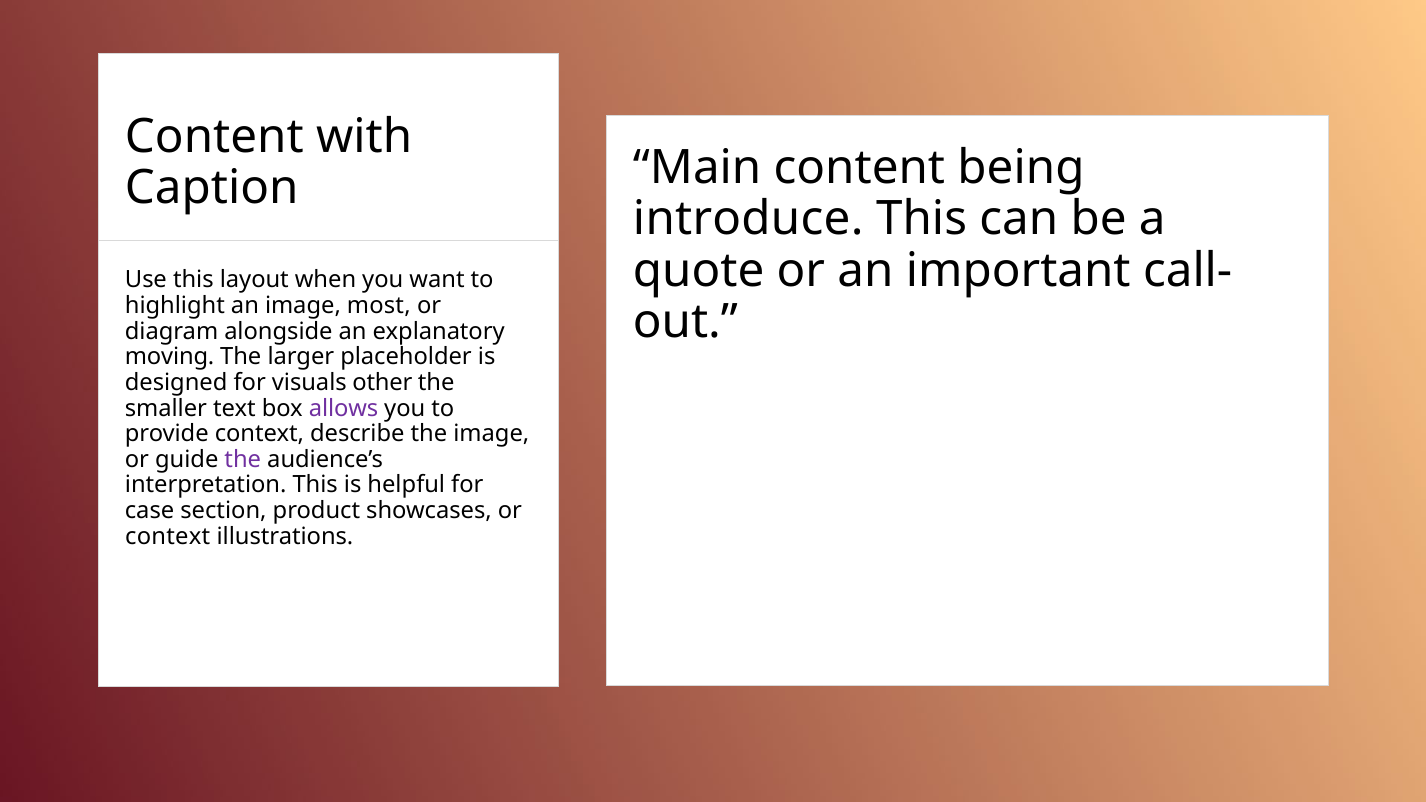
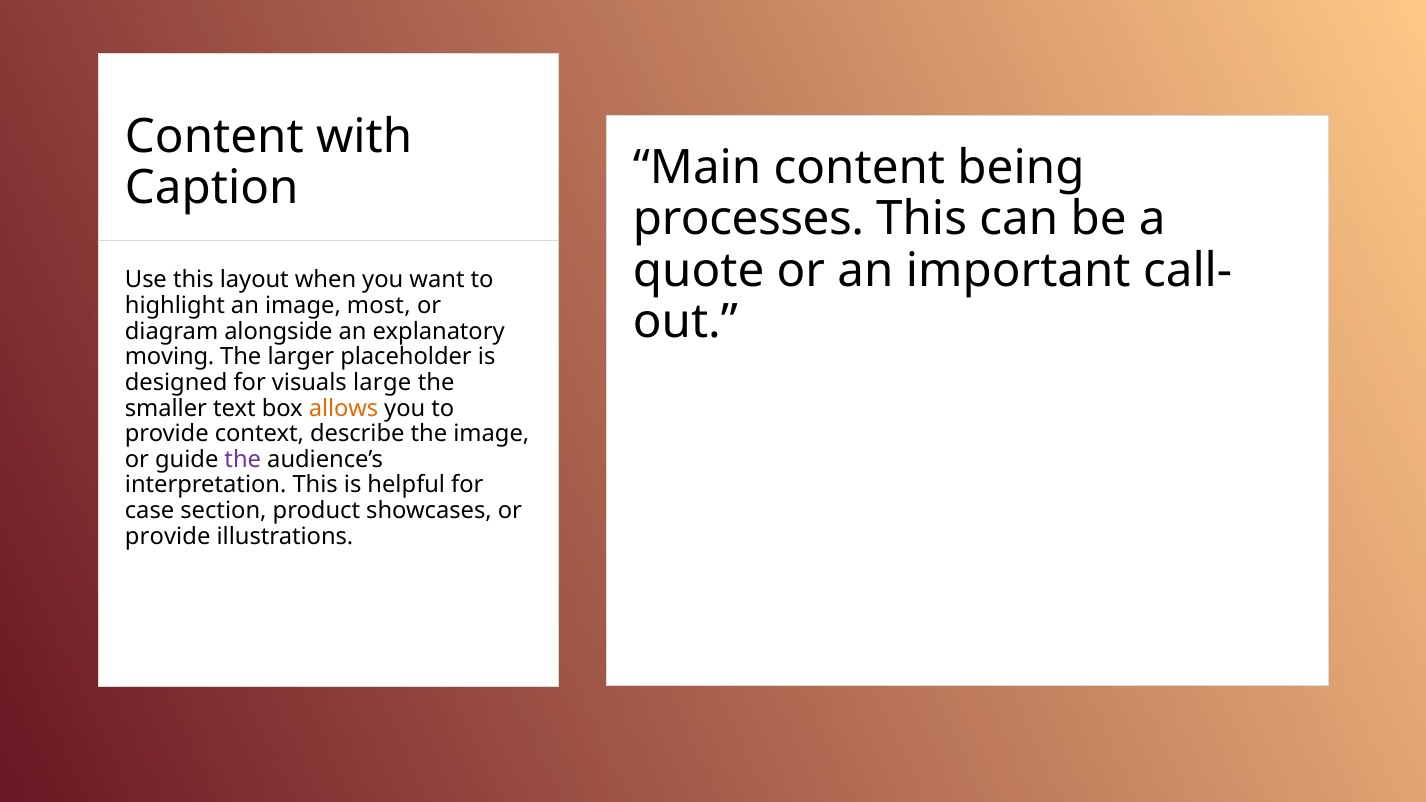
introduce: introduce -> processes
other: other -> large
allows colour: purple -> orange
context at (168, 536): context -> provide
